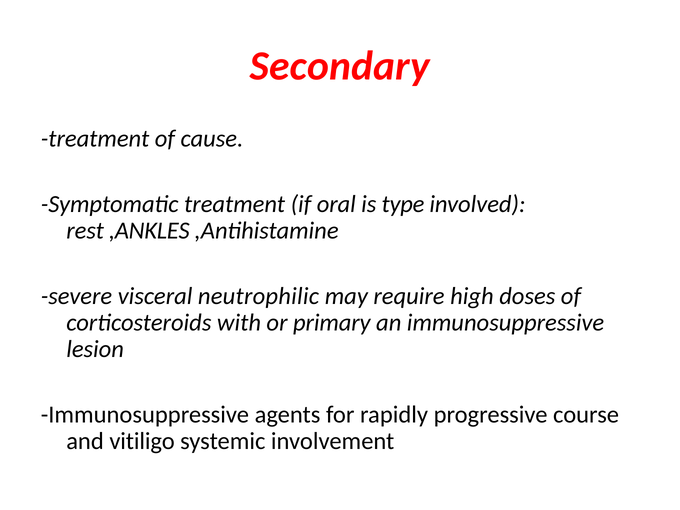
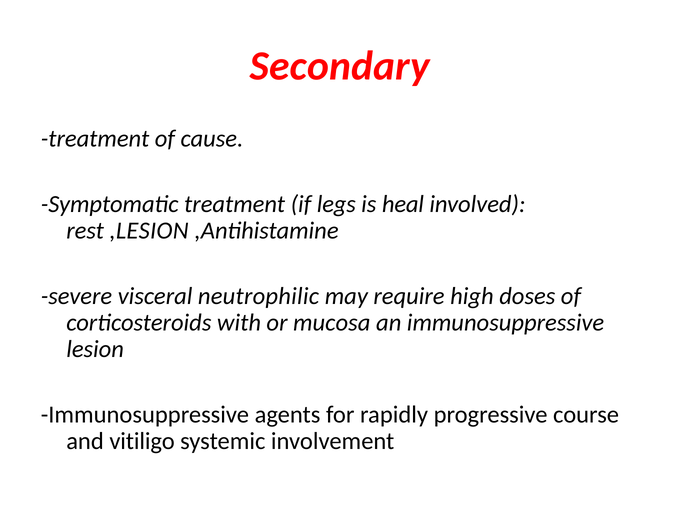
oral: oral -> legs
type: type -> heal
,ANKLES: ,ANKLES -> ,LESION
primary: primary -> mucosa
